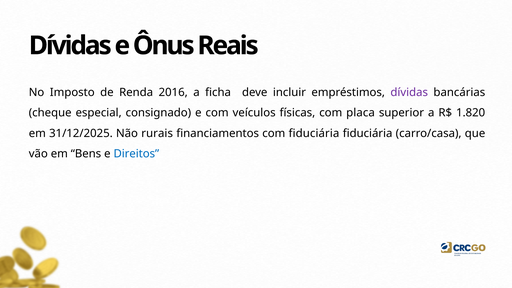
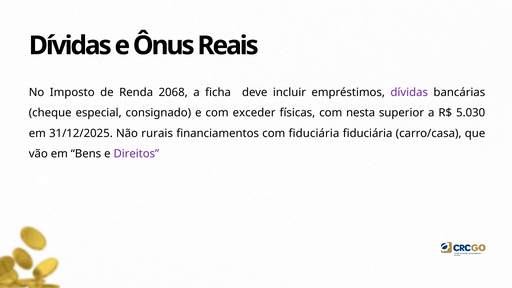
2016: 2016 -> 2068
veículos: veículos -> exceder
placa: placa -> nesta
1.820: 1.820 -> 5.030
Direitos colour: blue -> purple
